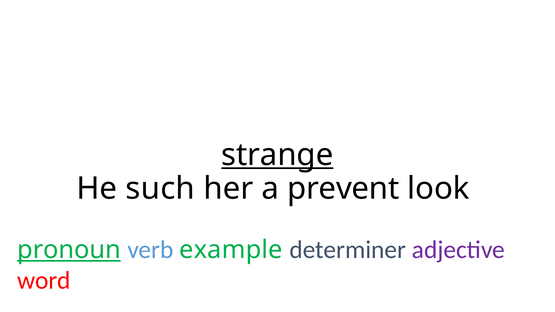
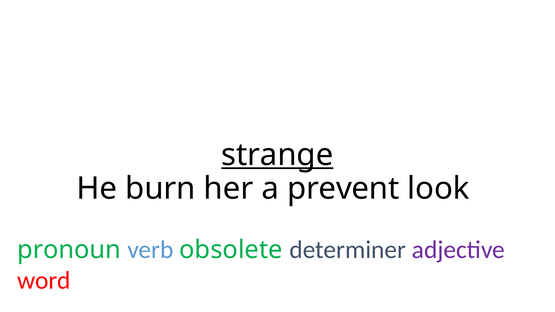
such: such -> burn
pronoun underline: present -> none
example: example -> obsolete
